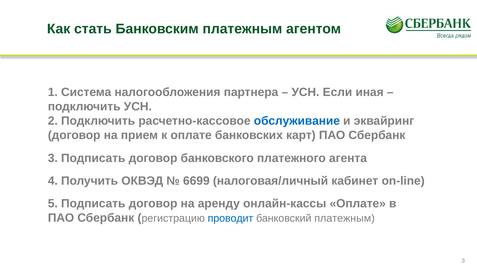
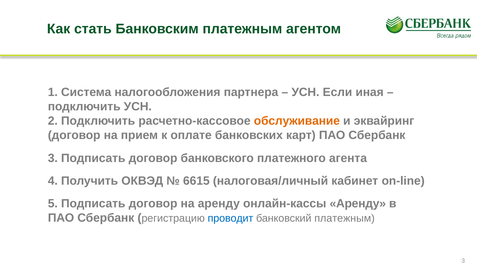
обслуживание colour: blue -> orange
6699: 6699 -> 6615
онлайн-кассы Оплате: Оплате -> Аренду
